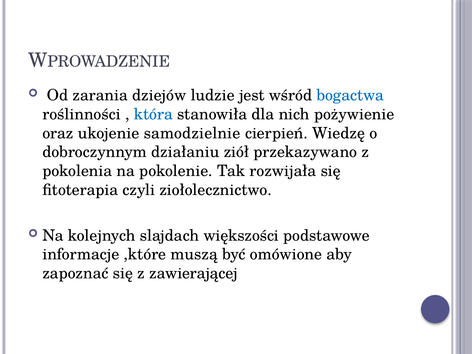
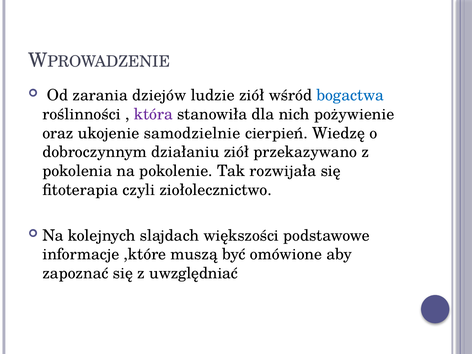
ludzie jest: jest -> ziół
która colour: blue -> purple
zawierającej: zawierającej -> uwzględniać
